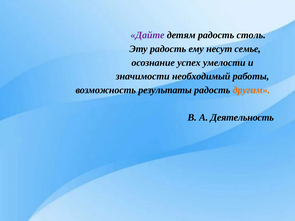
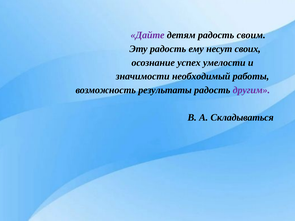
столь: столь -> своим
семье: семье -> своих
другим colour: orange -> purple
Деятельность: Деятельность -> Складываться
